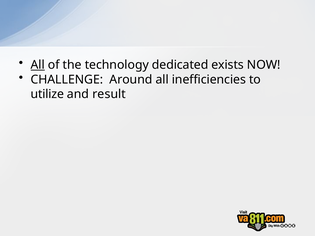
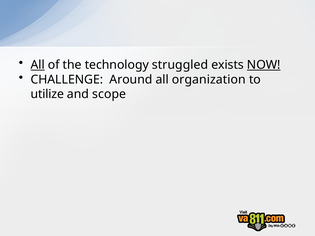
dedicated: dedicated -> struggled
NOW underline: none -> present
inefficiencies: inefficiencies -> organization
result: result -> scope
